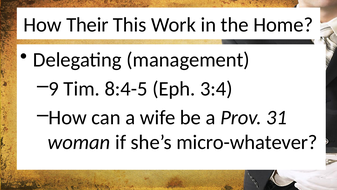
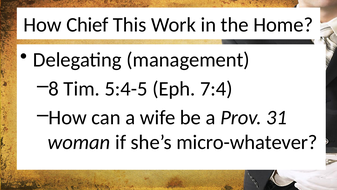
Their: Their -> Chief
9: 9 -> 8
8:4-5: 8:4-5 -> 5:4-5
3:4: 3:4 -> 7:4
